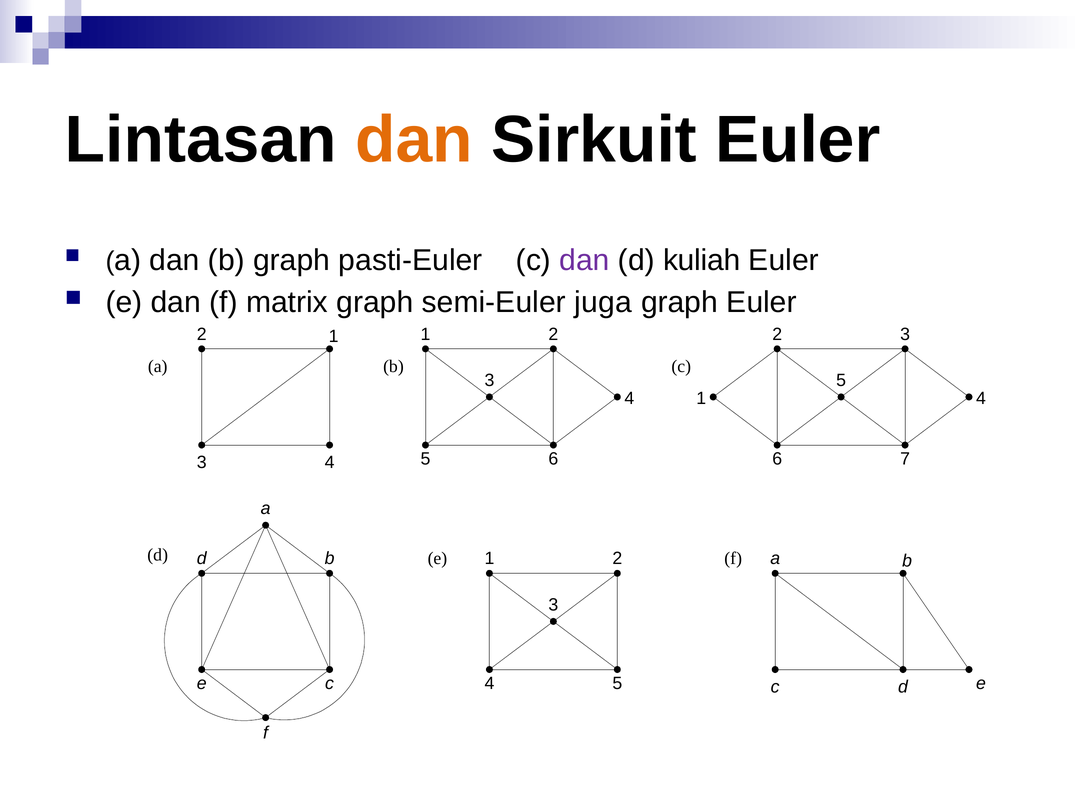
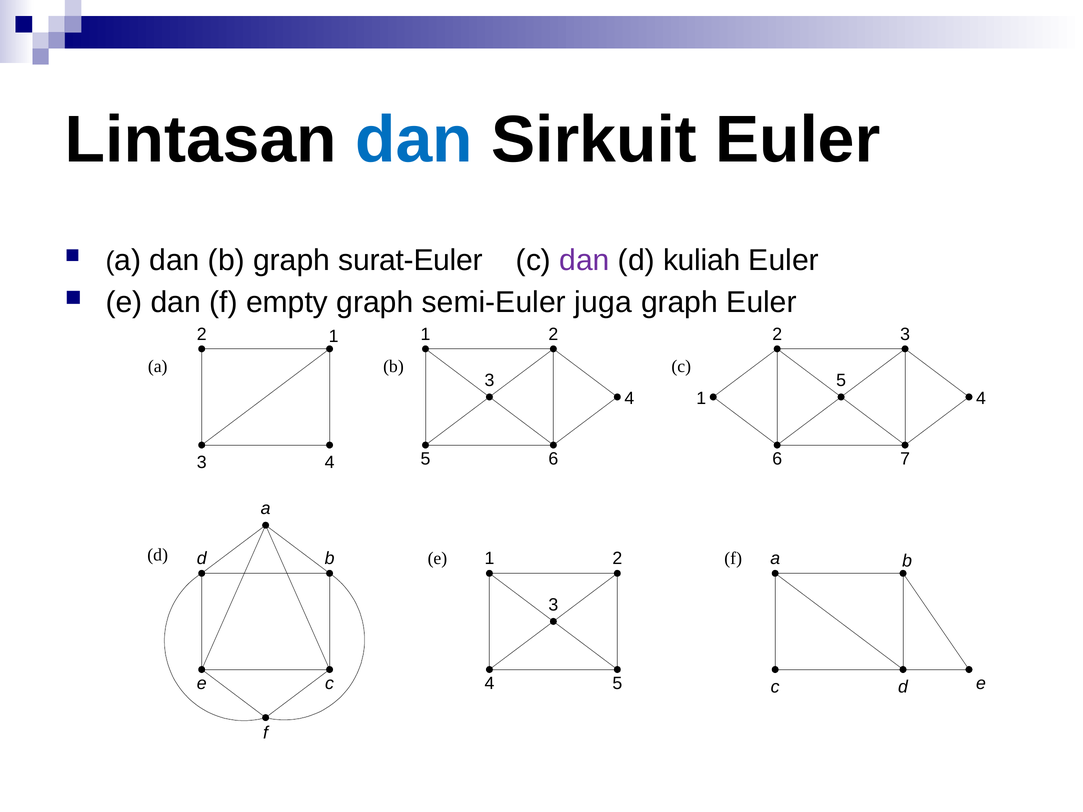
dan at (414, 140) colour: orange -> blue
pasti-Euler: pasti-Euler -> surat-Euler
matrix: matrix -> empty
